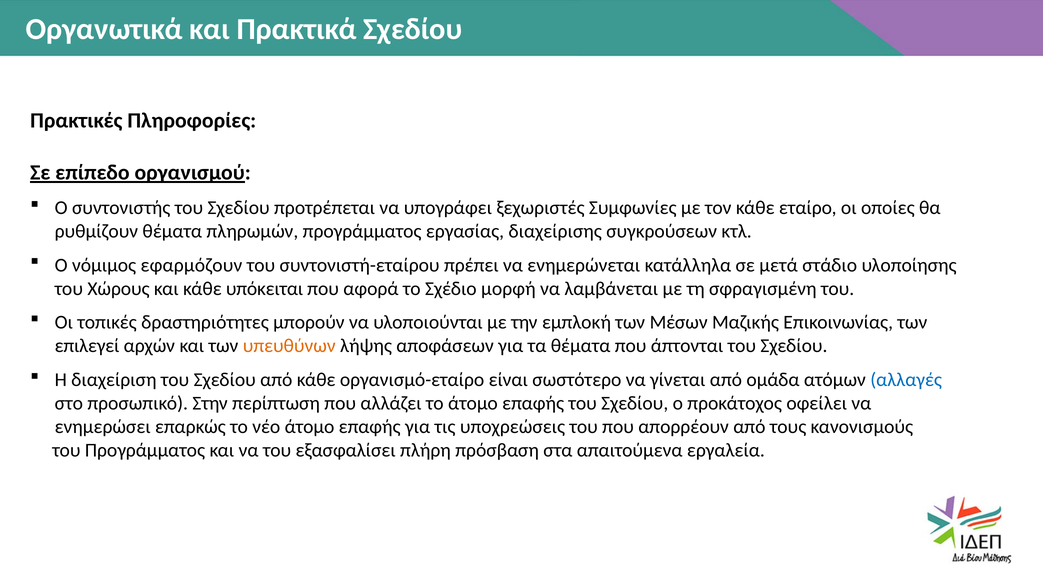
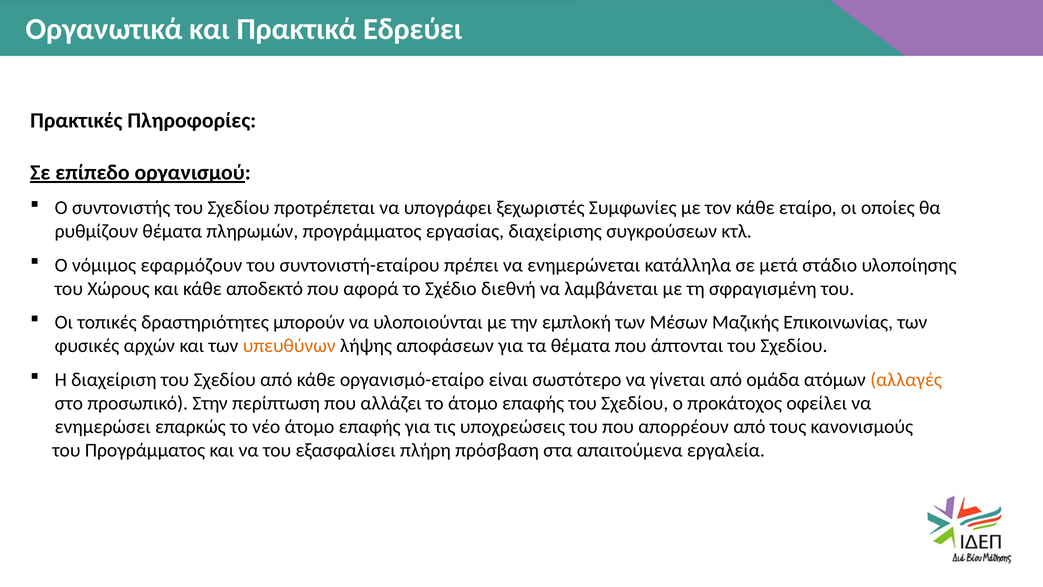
Πρακτικά Σχεδίου: Σχεδίου -> Εδρεύει
υπόκειται: υπόκειται -> αποδεκτό
μορφή: μορφή -> διεθνή
επιλεγεί: επιλεγεί -> φυσικές
αλλαγές colour: blue -> orange
